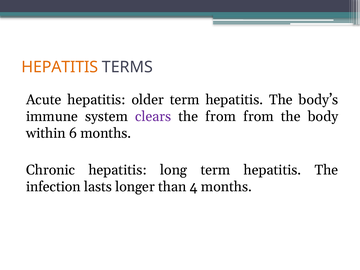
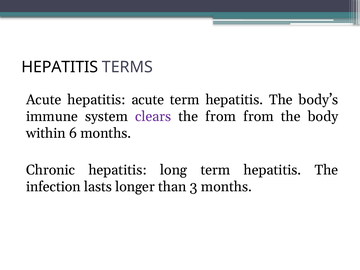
HEPATITIS at (60, 67) colour: orange -> black
hepatitis older: older -> acute
4: 4 -> 3
